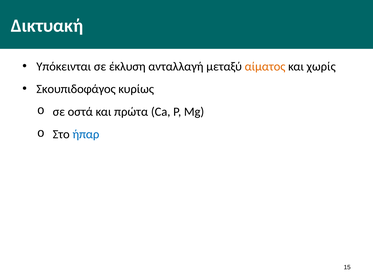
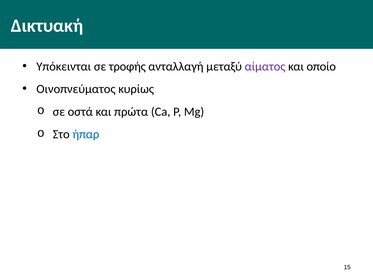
έκλυση: έκλυση -> τροφής
αίματος colour: orange -> purple
χωρίς: χωρίς -> οποίο
Σκουπιδοφάγος: Σκουπιδοφάγος -> Οινοπνεύματος
